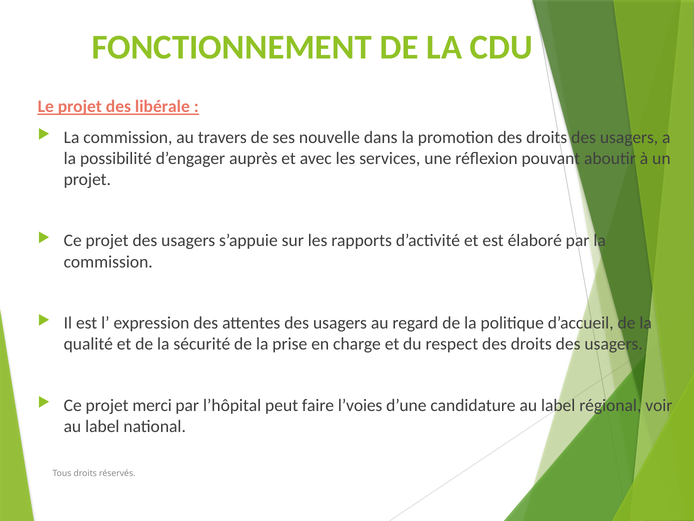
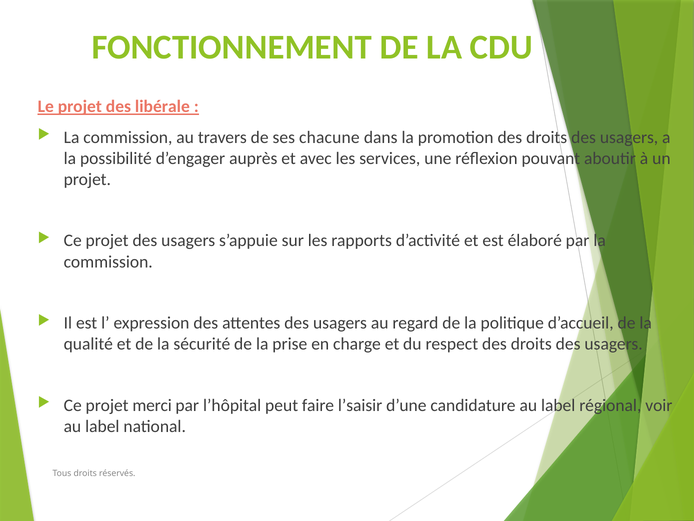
nouvelle: nouvelle -> chacune
l’voies: l’voies -> l’saisir
